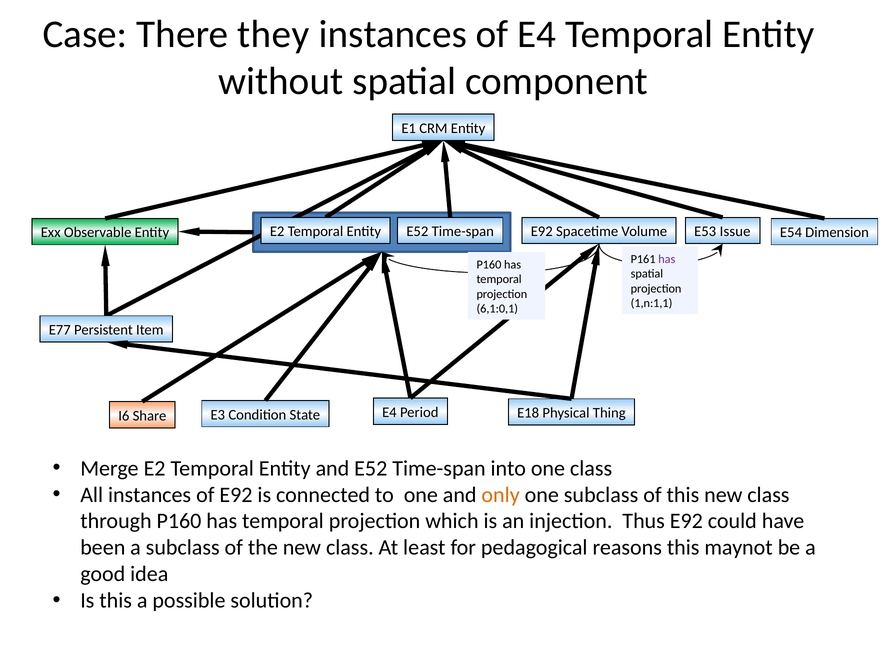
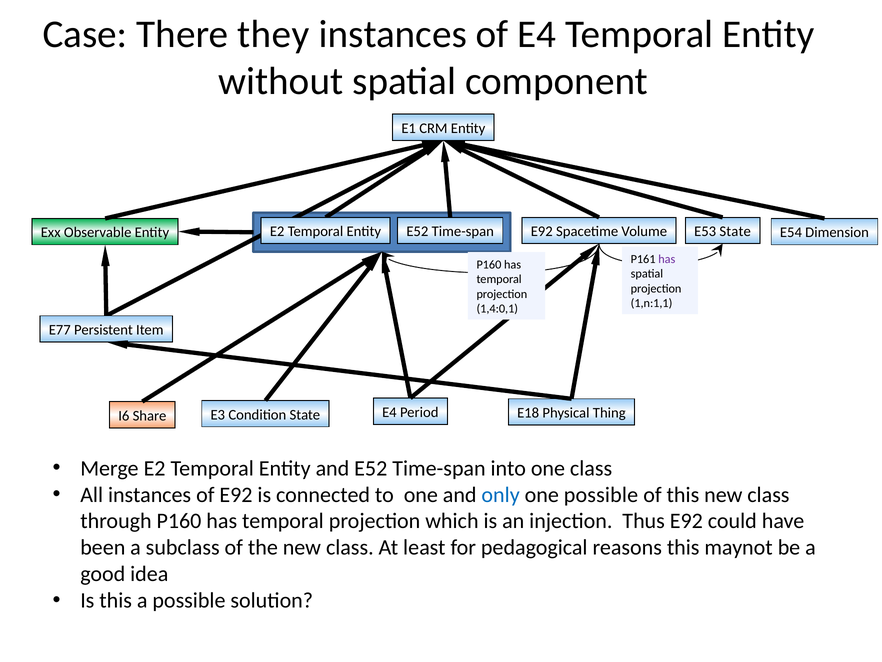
E53 Issue: Issue -> State
6,1:0,1: 6,1:0,1 -> 1,4:0,1
only colour: orange -> blue
one subclass: subclass -> possible
